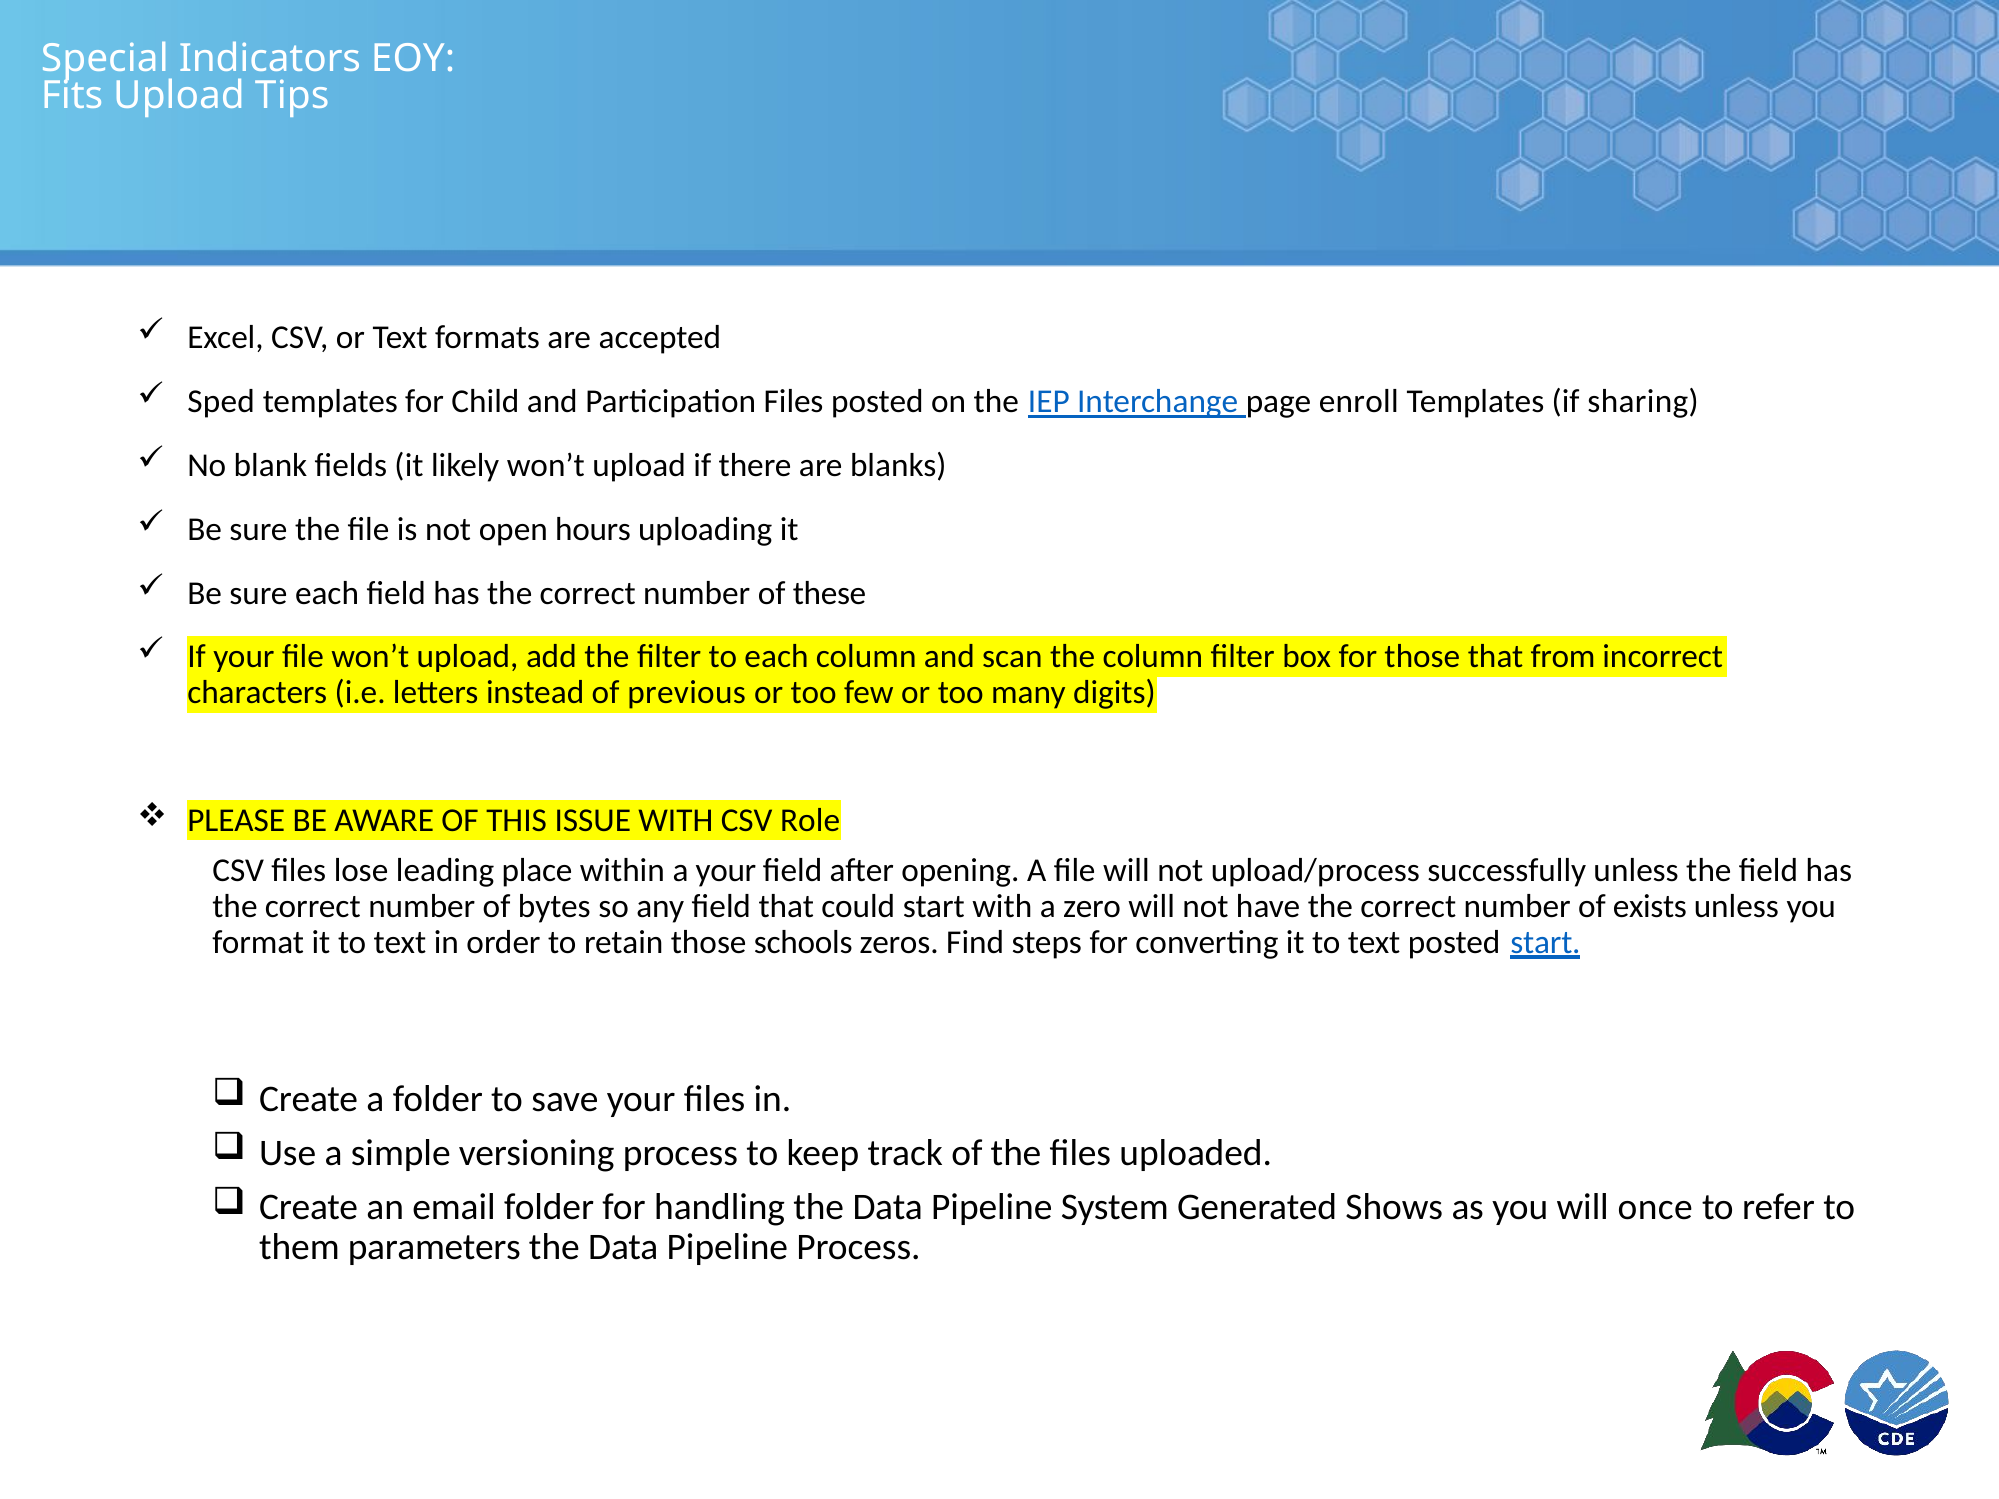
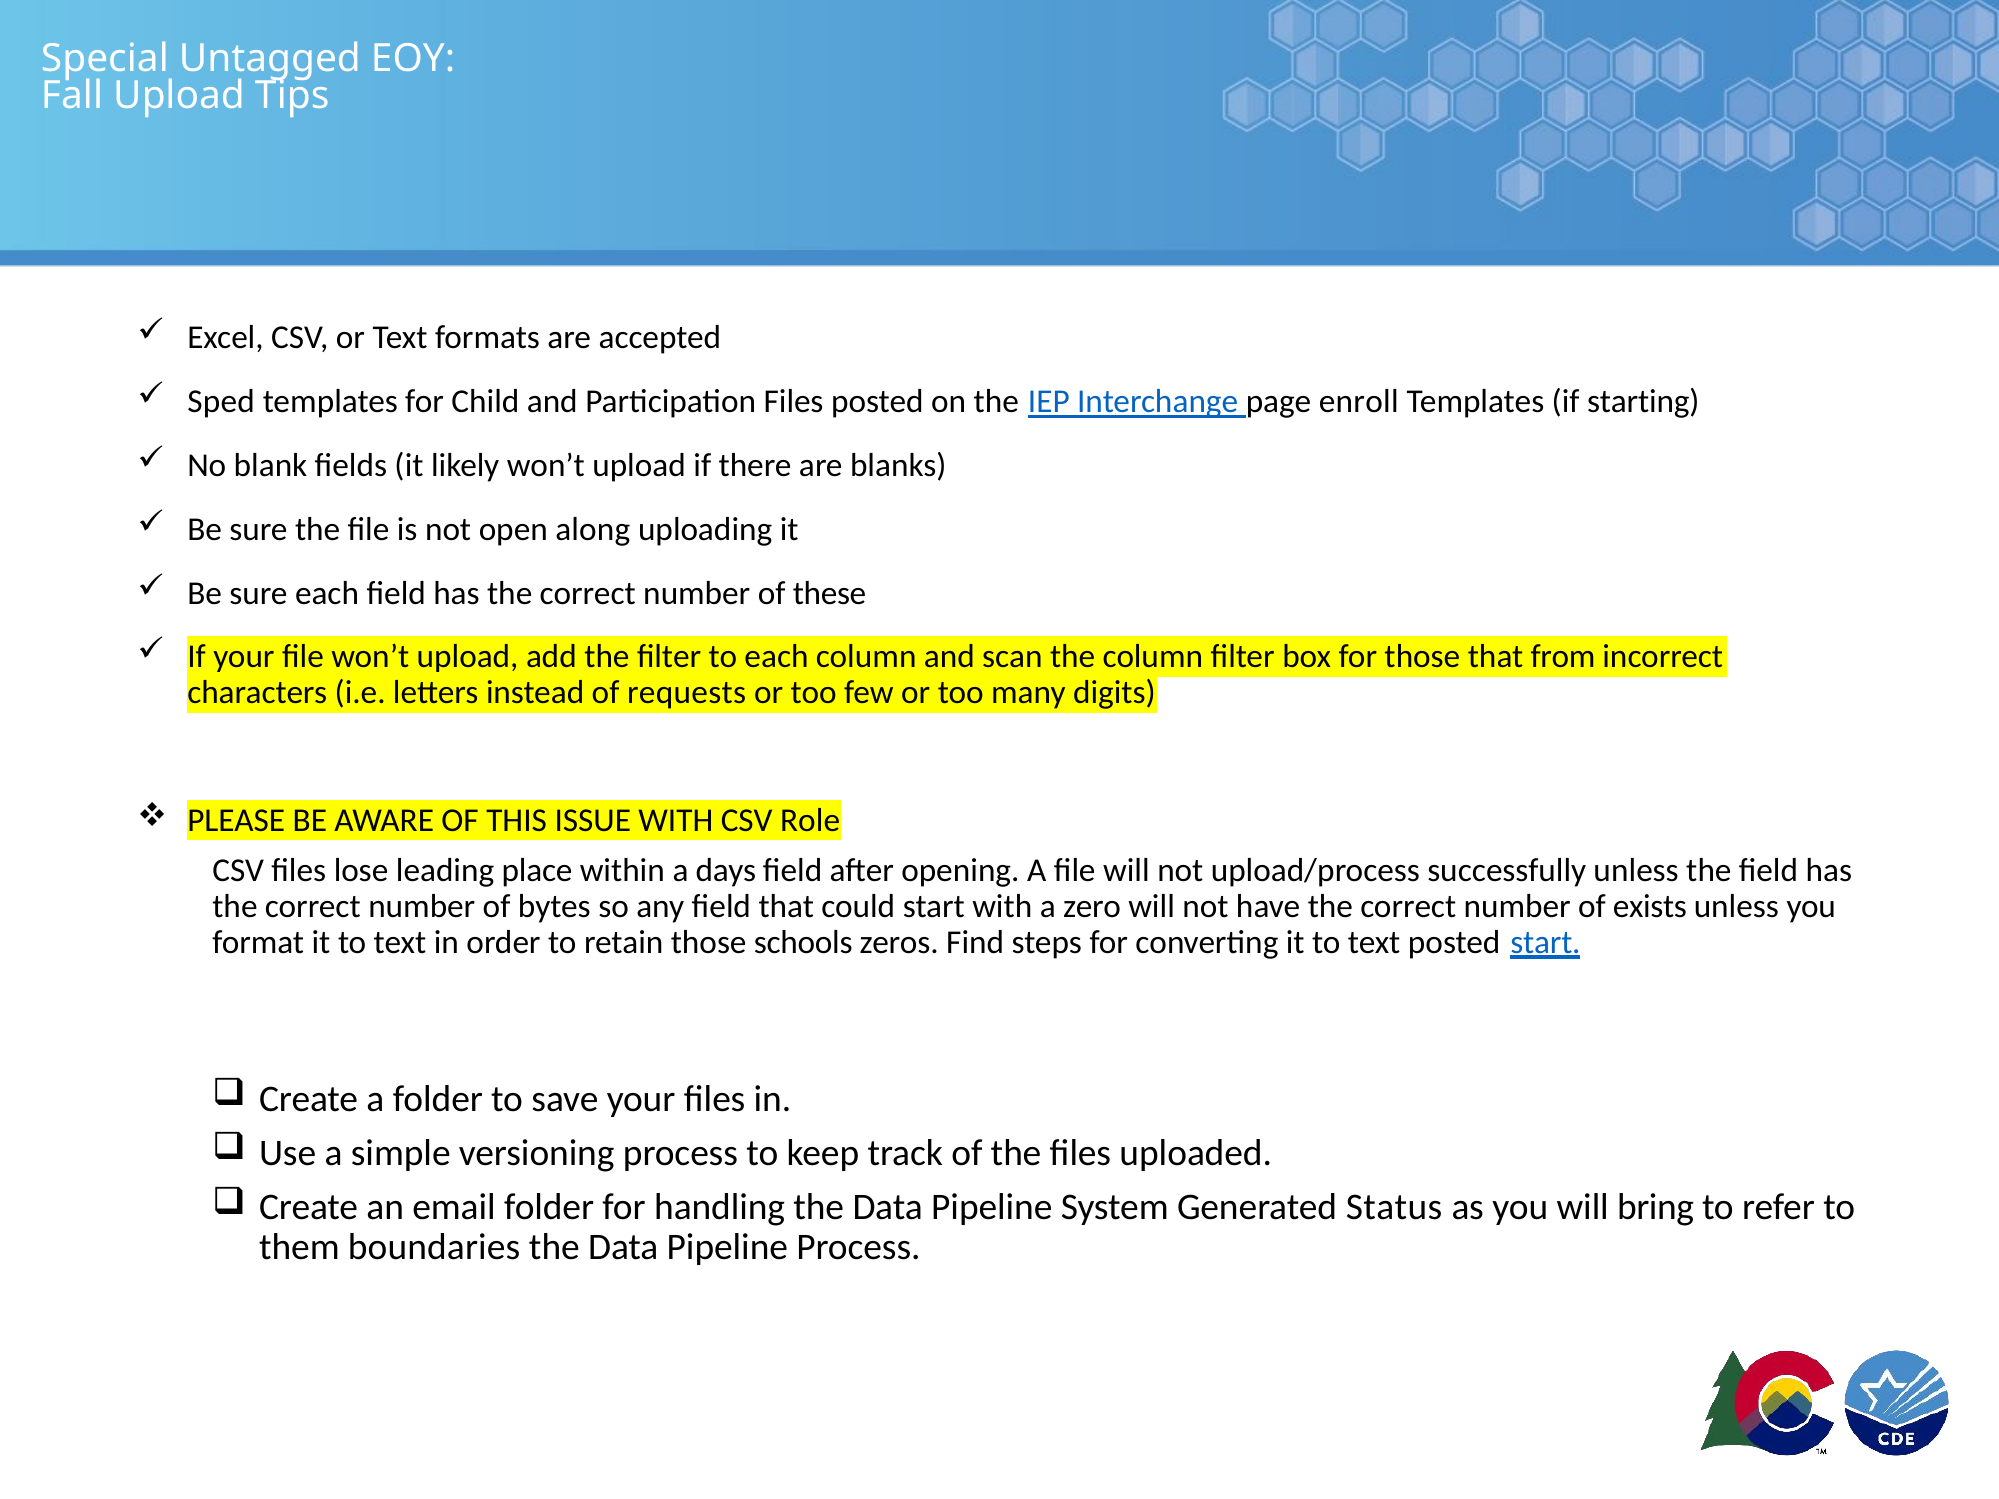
Indicators: Indicators -> Untagged
Fits: Fits -> Fall
sharing: sharing -> starting
hours: hours -> along
previous: previous -> requests
a your: your -> days
Shows: Shows -> Status
once: once -> bring
parameters: parameters -> boundaries
